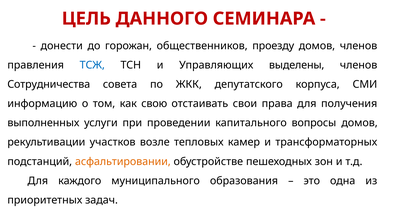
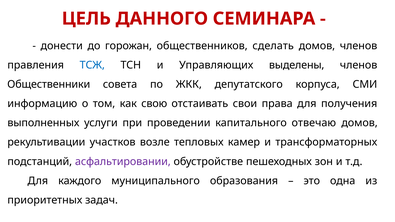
проезду: проезду -> сделать
Сотрудничества: Сотрудничества -> Общественники
вопросы: вопросы -> отвечаю
асфальтировании colour: orange -> purple
